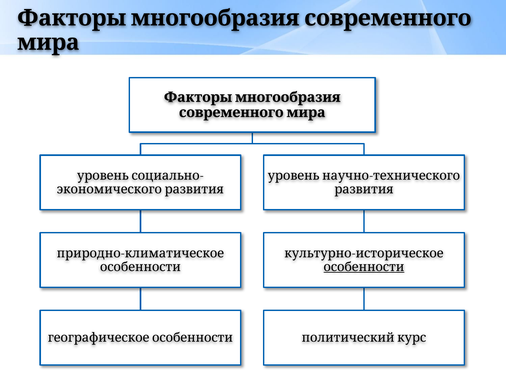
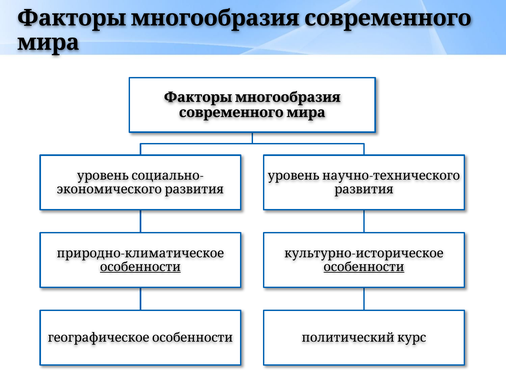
особенности at (140, 266) underline: none -> present
